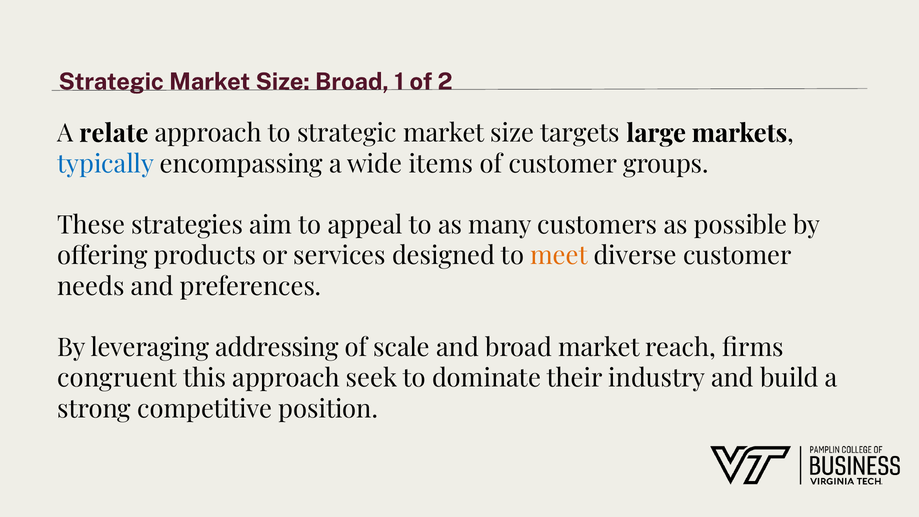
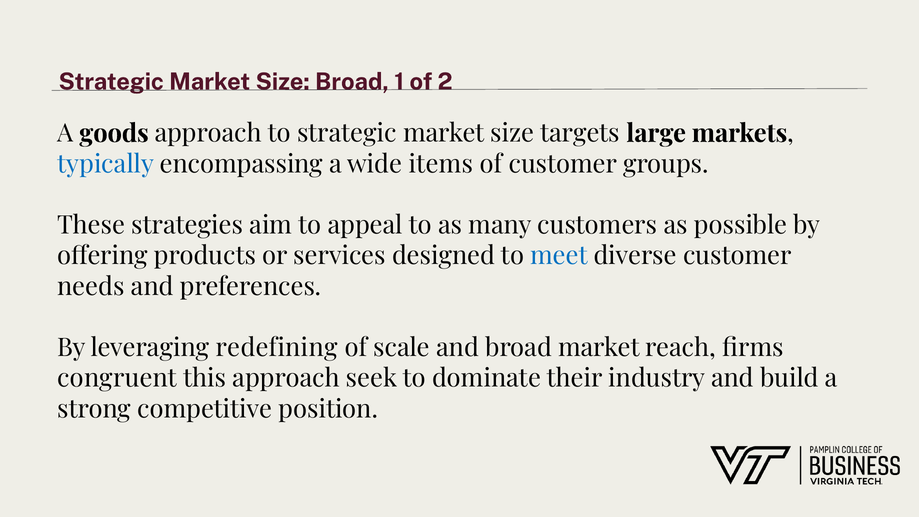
relate: relate -> goods
meet colour: orange -> blue
addressing: addressing -> redefining
